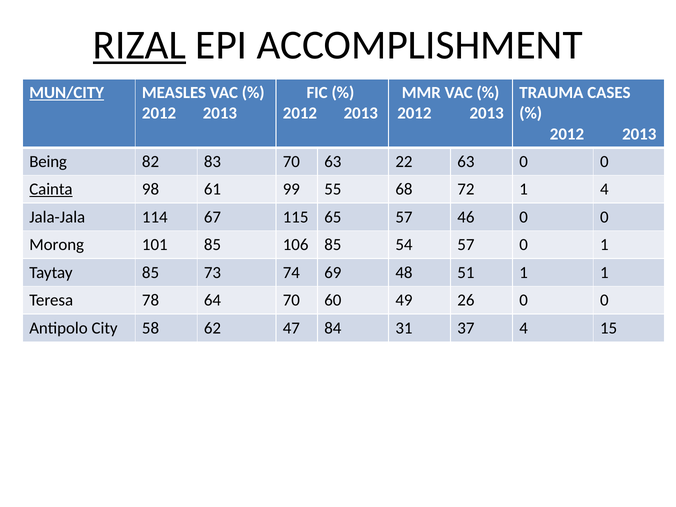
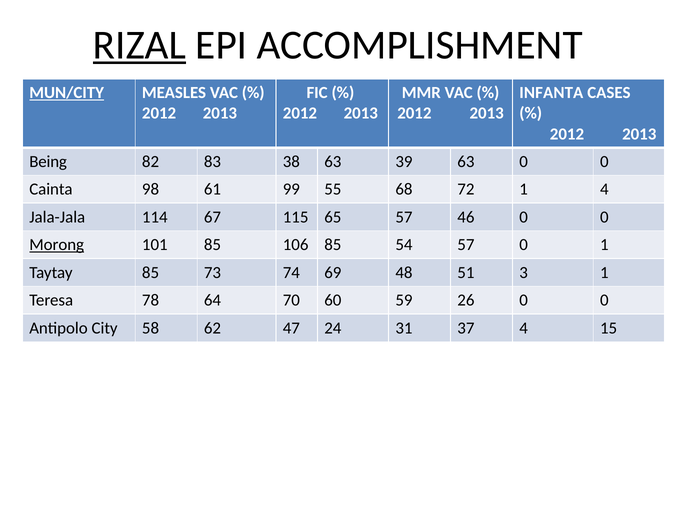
TRAUMA: TRAUMA -> INFANTA
83 70: 70 -> 38
22: 22 -> 39
Cainta underline: present -> none
Morong underline: none -> present
51 1: 1 -> 3
49: 49 -> 59
84: 84 -> 24
